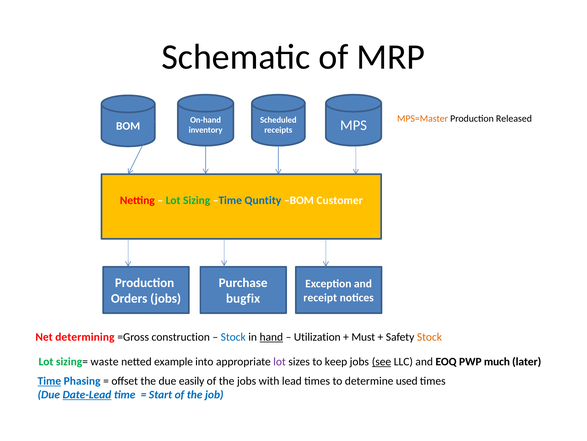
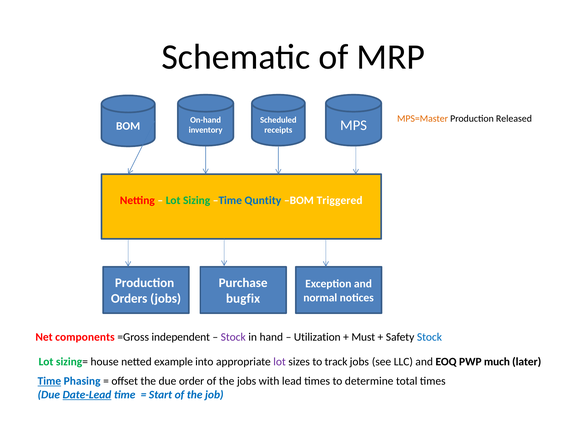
Customer: Customer -> Triggered
receipt: receipt -> normal
determining: determining -> components
construction: construction -> independent
Stock at (233, 336) colour: blue -> purple
hand underline: present -> none
Stock at (429, 336) colour: orange -> blue
waste: waste -> house
keep: keep -> track
see underline: present -> none
easily: easily -> order
used: used -> total
